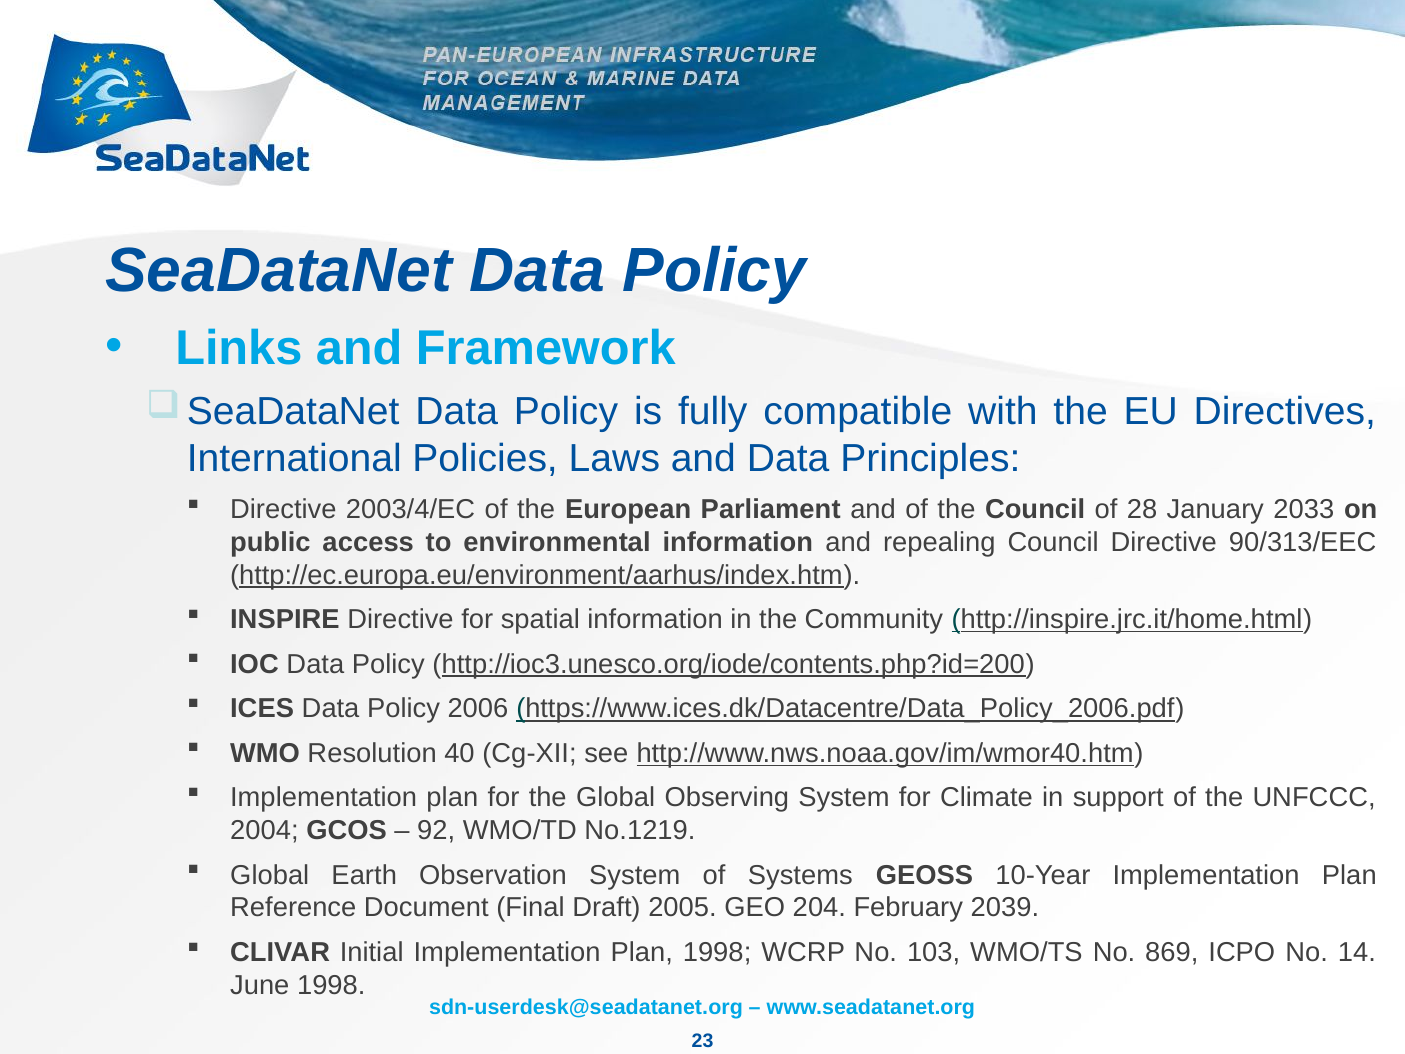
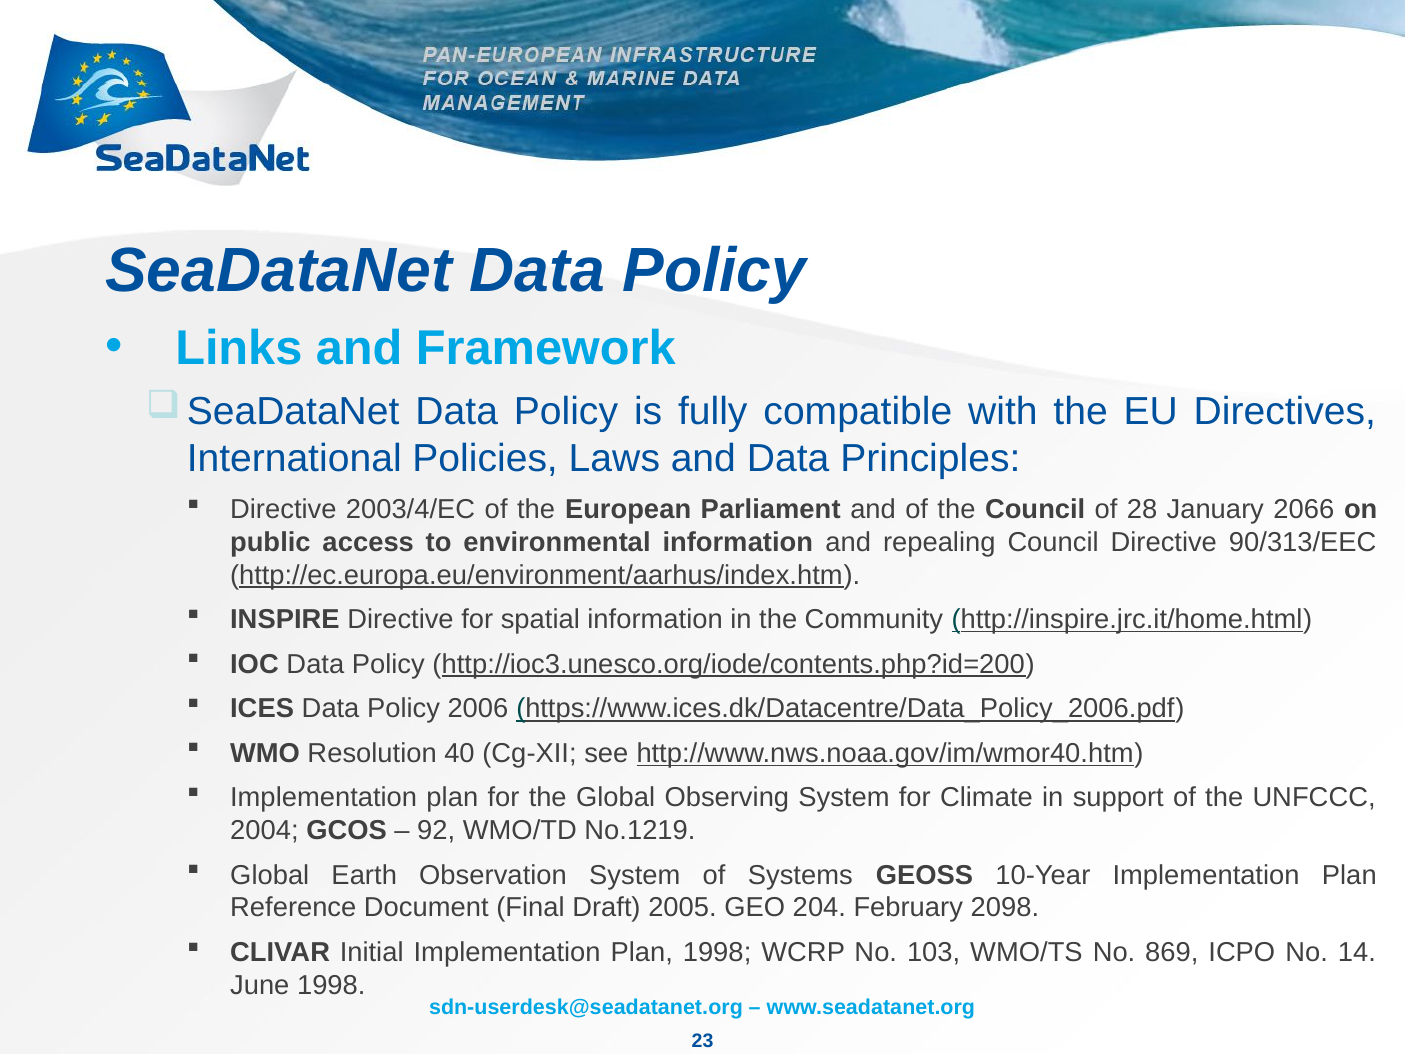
2033: 2033 -> 2066
2039: 2039 -> 2098
